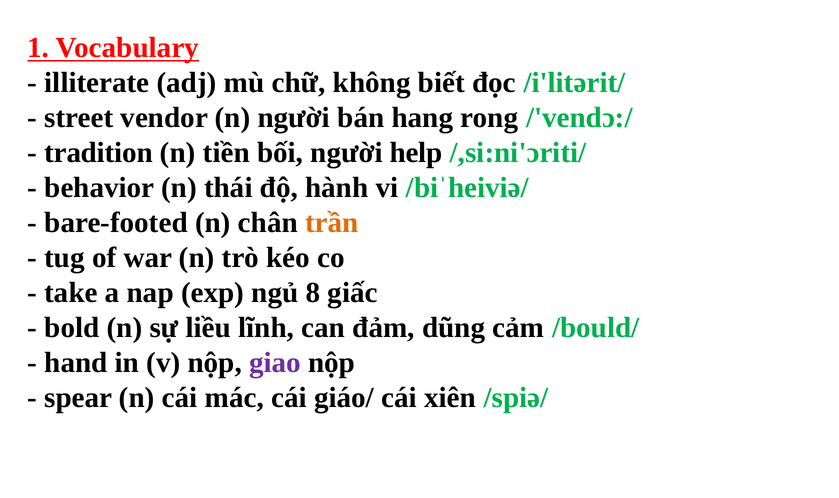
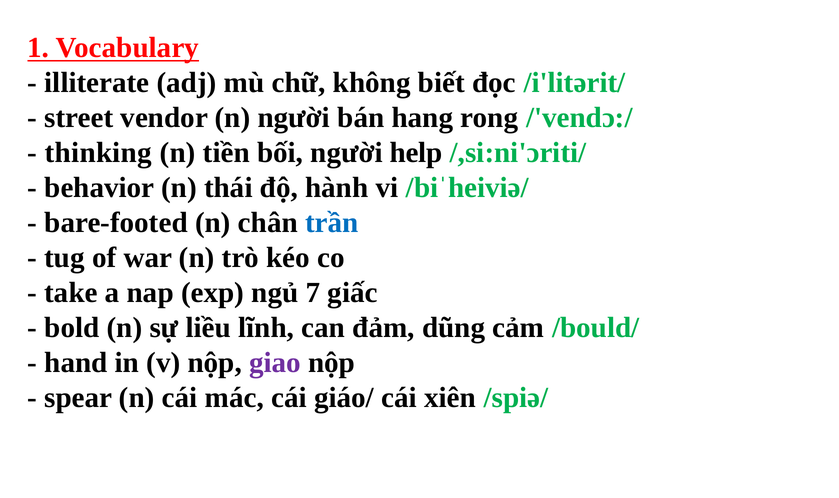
tradition: tradition -> thinking
trần colour: orange -> blue
8: 8 -> 7
